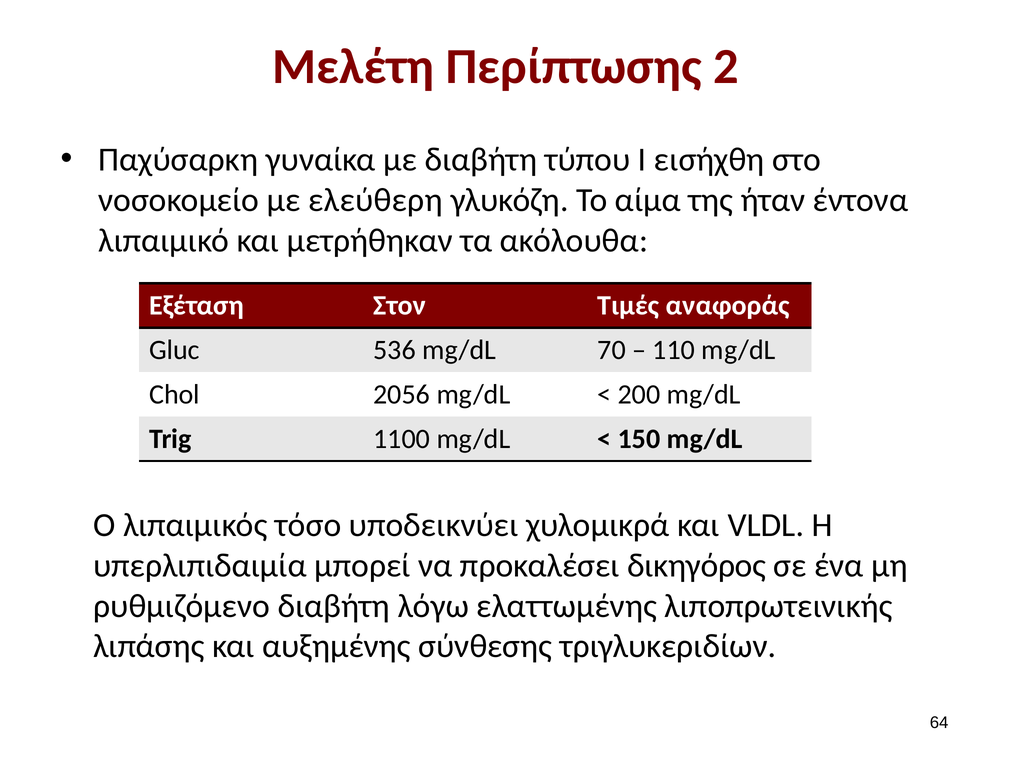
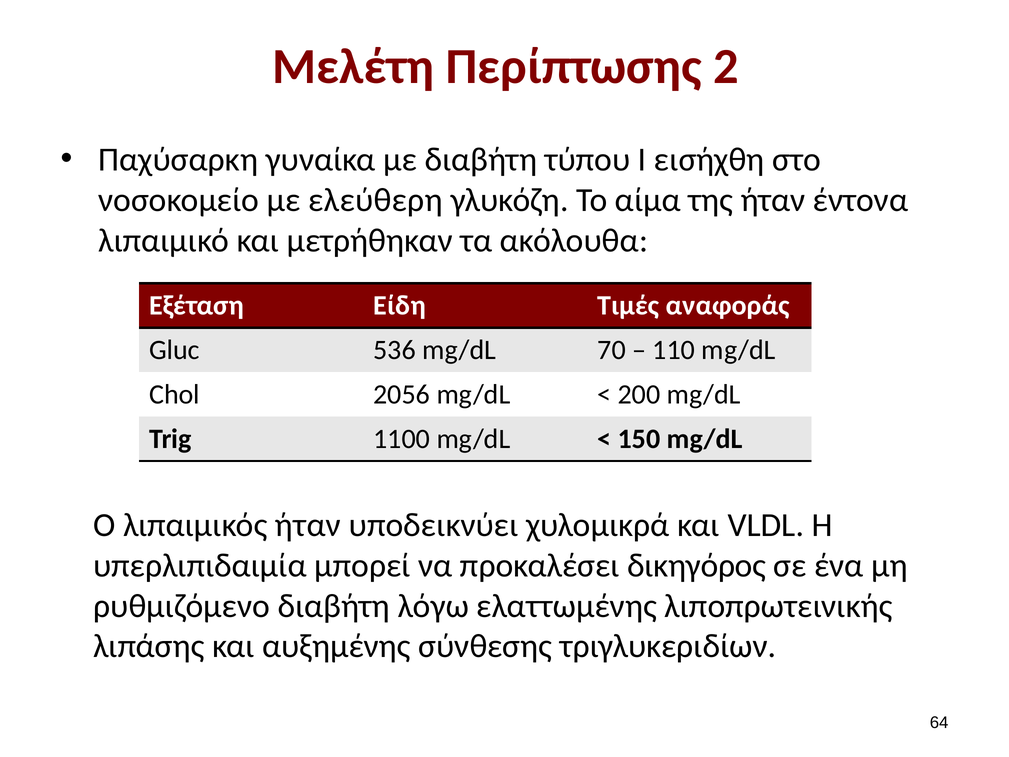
Στον: Στον -> Είδη
λιπαιμικός τόσο: τόσο -> ήταν
